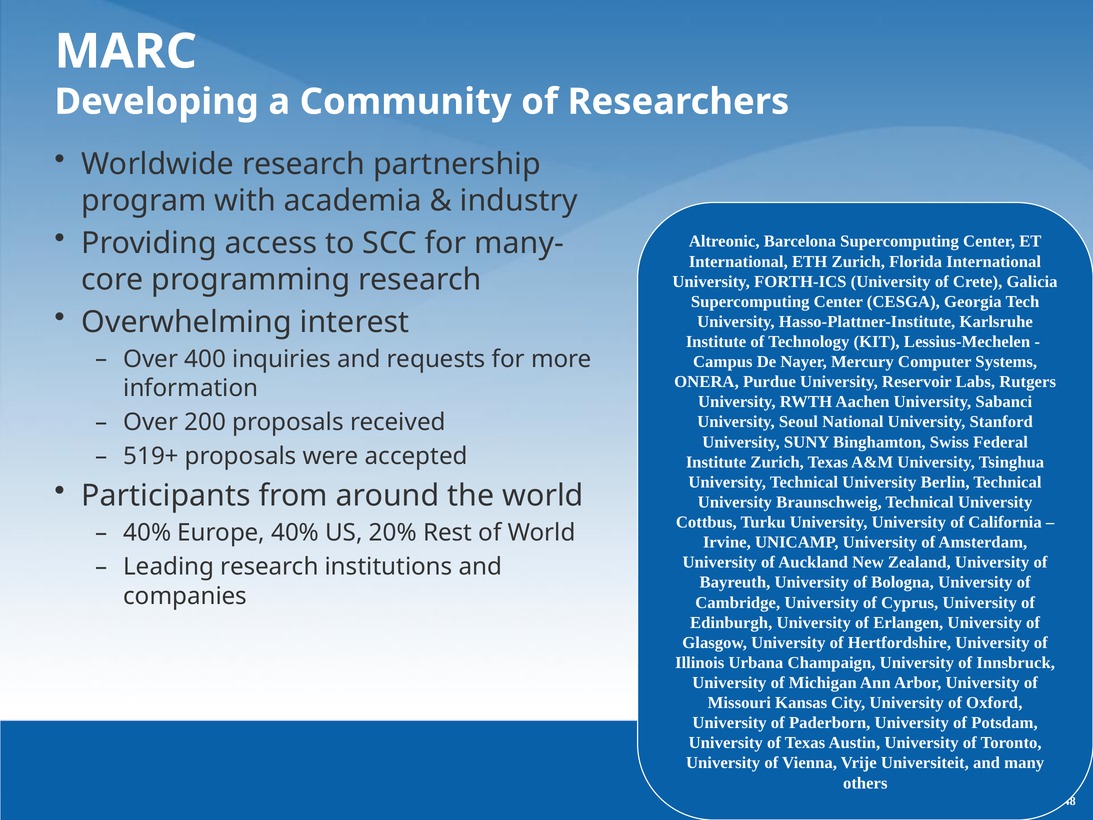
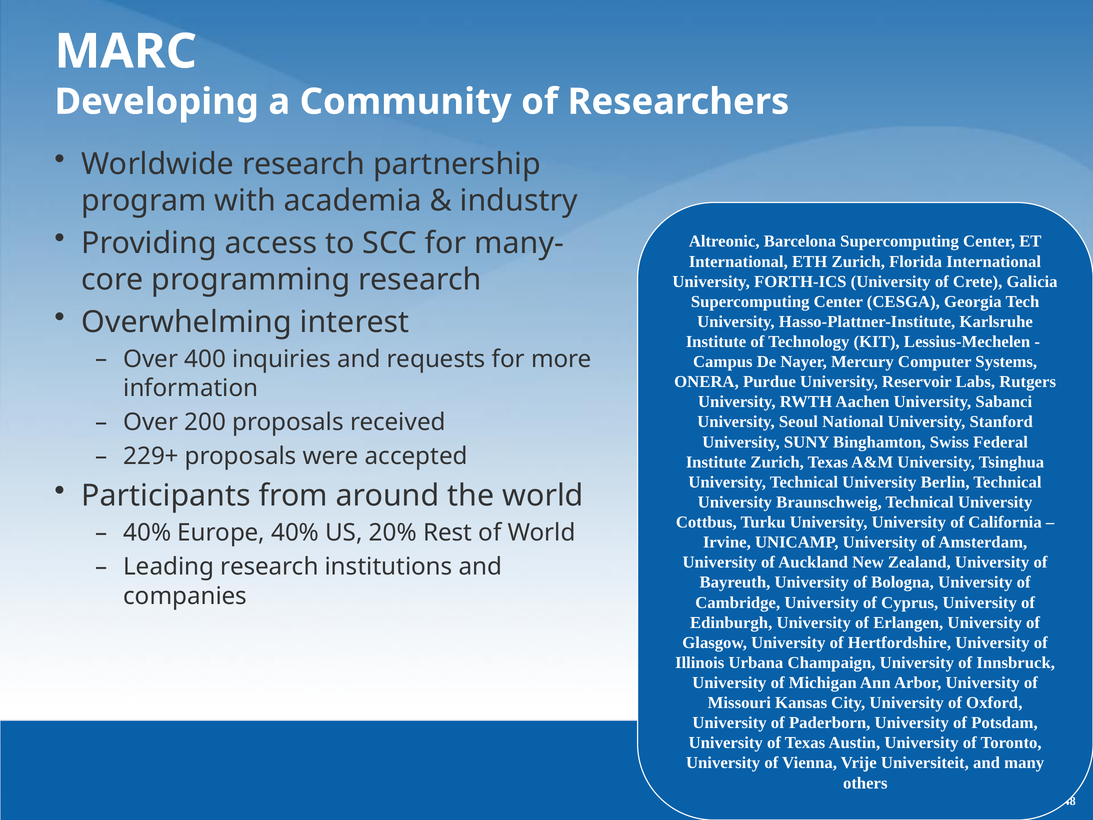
519+: 519+ -> 229+
